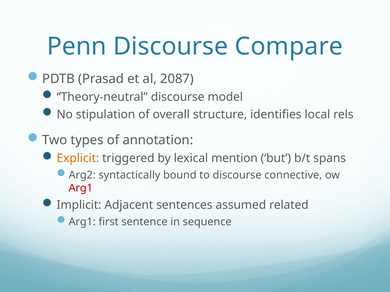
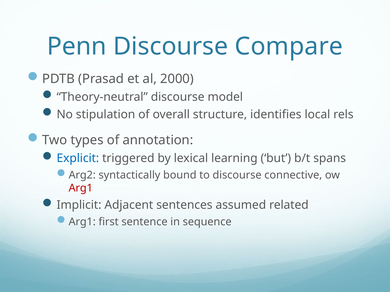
2087: 2087 -> 2000
Explicit colour: orange -> blue
mention: mention -> learning
